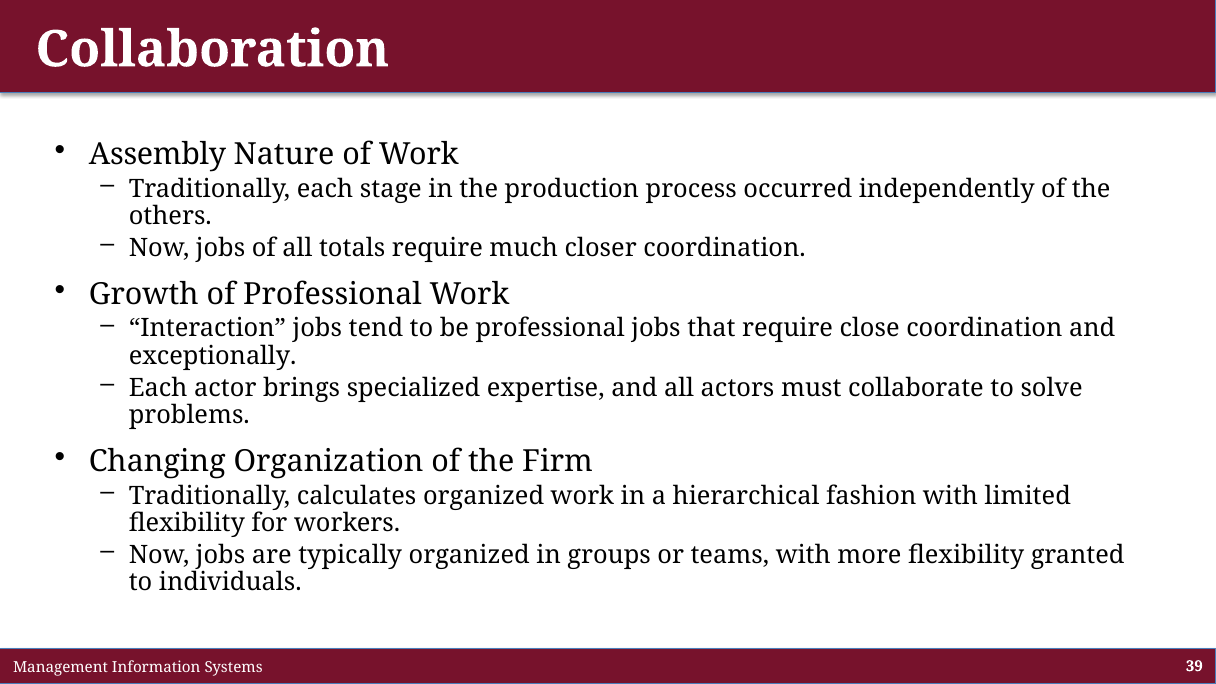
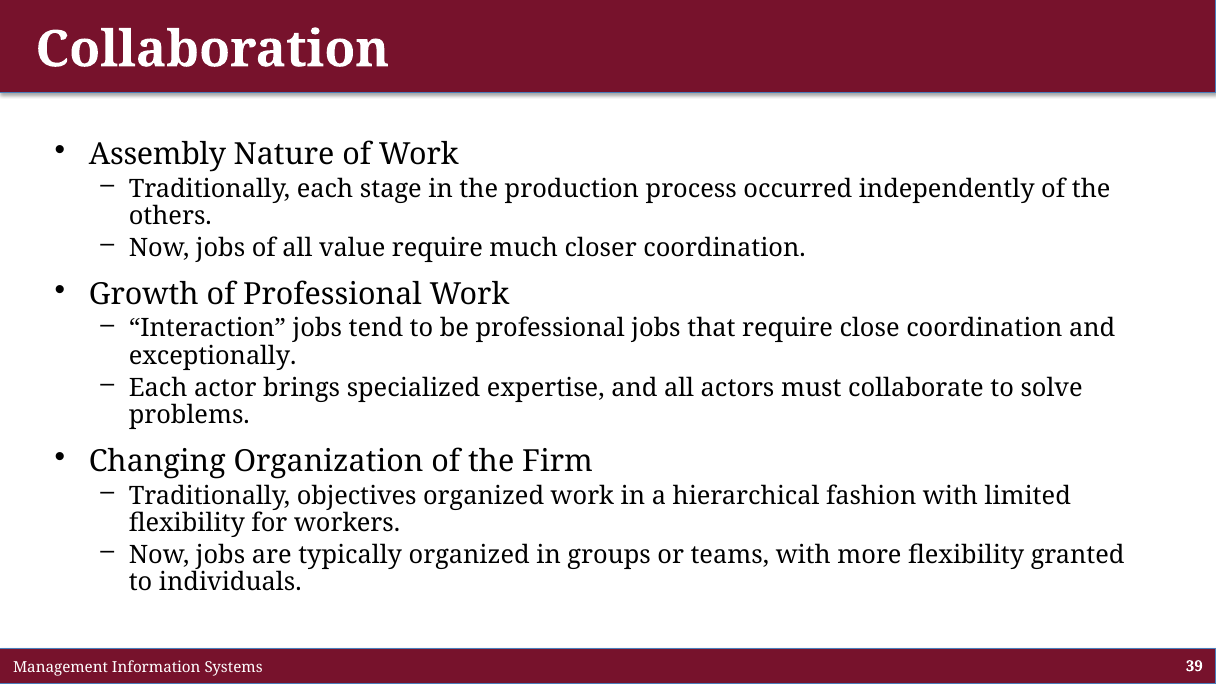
totals: totals -> value
calculates: calculates -> objectives
